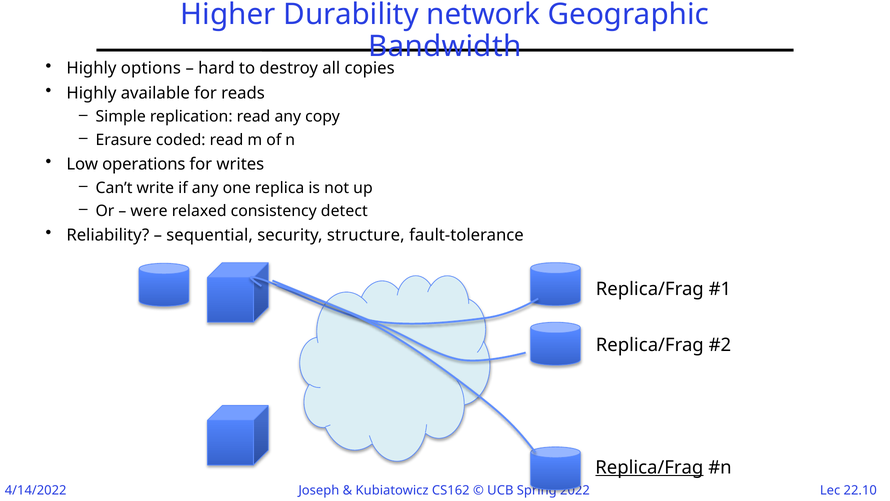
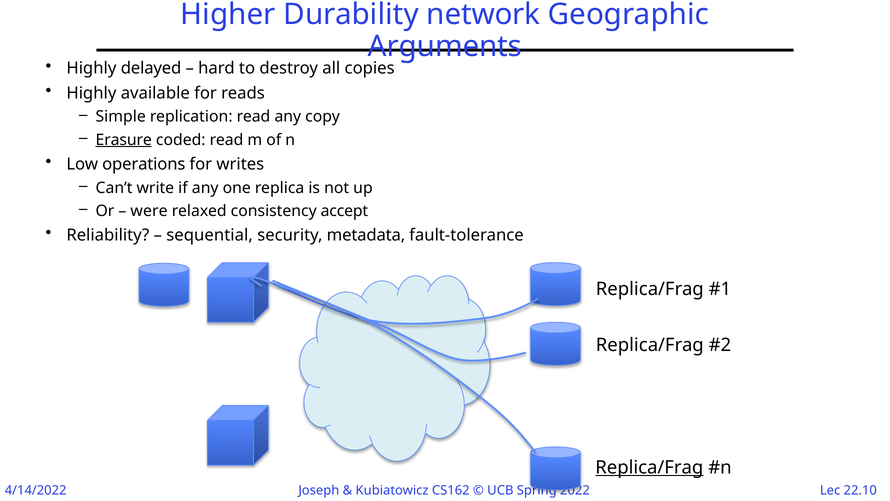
Bandwidth: Bandwidth -> Arguments
options: options -> delayed
Erasure underline: none -> present
detect: detect -> accept
structure: structure -> metadata
